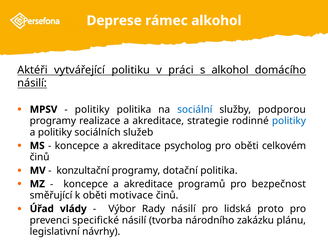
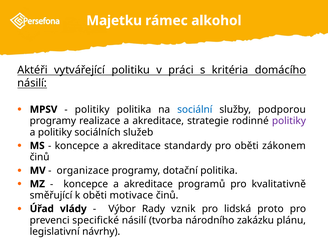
Deprese: Deprese -> Majetku
s alkohol: alkohol -> kritéria
politiky at (289, 121) colour: blue -> purple
psycholog: psycholog -> standardy
celkovém: celkovém -> zákonem
konzultační: konzultační -> organizace
bezpečnost: bezpečnost -> kvalitativně
Rady násilí: násilí -> vznik
